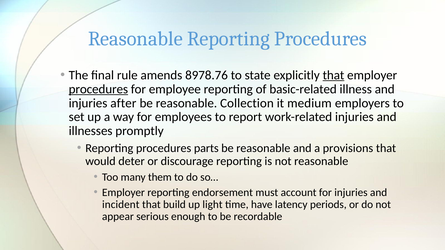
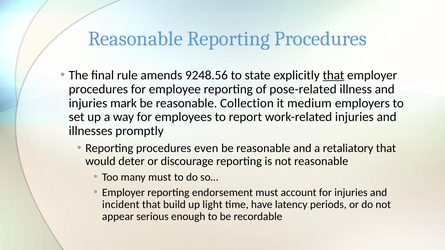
8978.76: 8978.76 -> 9248.56
procedures at (98, 89) underline: present -> none
basic-related: basic-related -> pose-related
after: after -> mark
parts: parts -> even
provisions: provisions -> retaliatory
many them: them -> must
